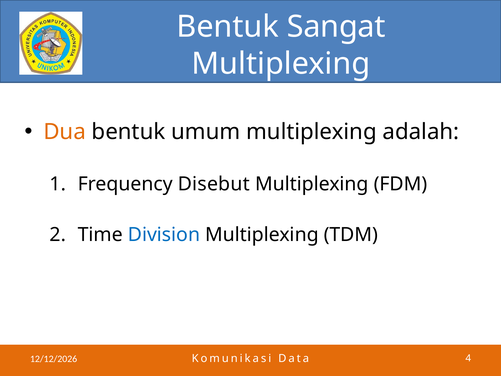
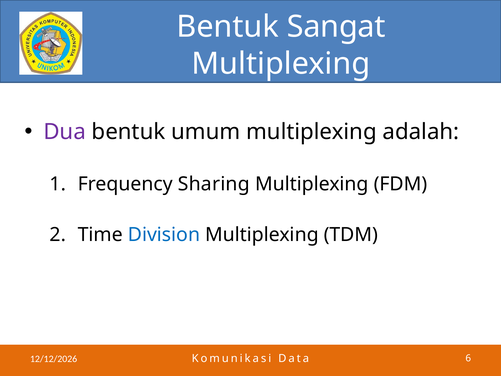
Dua colour: orange -> purple
Disebut: Disebut -> Sharing
4: 4 -> 6
